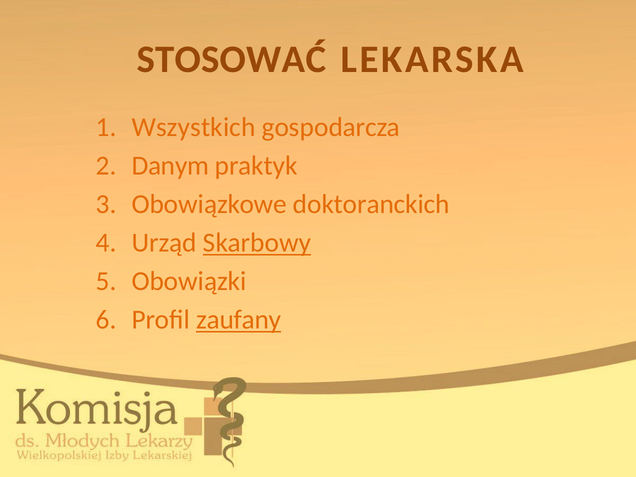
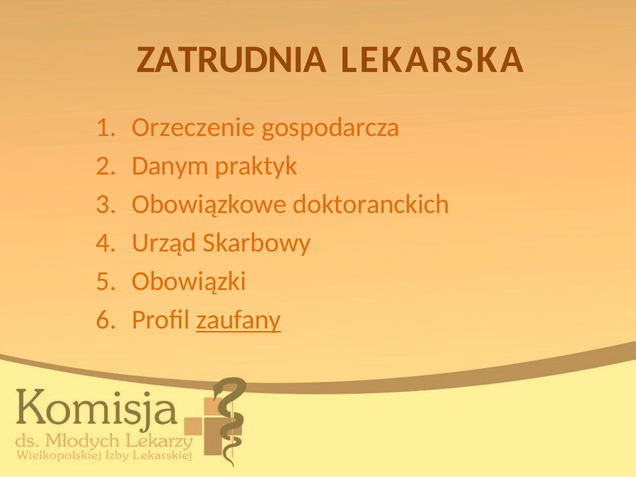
STOSOWAĆ: STOSOWAĆ -> ZATRUDNIA
Wszystkich: Wszystkich -> Orzeczenie
Skarbowy underline: present -> none
